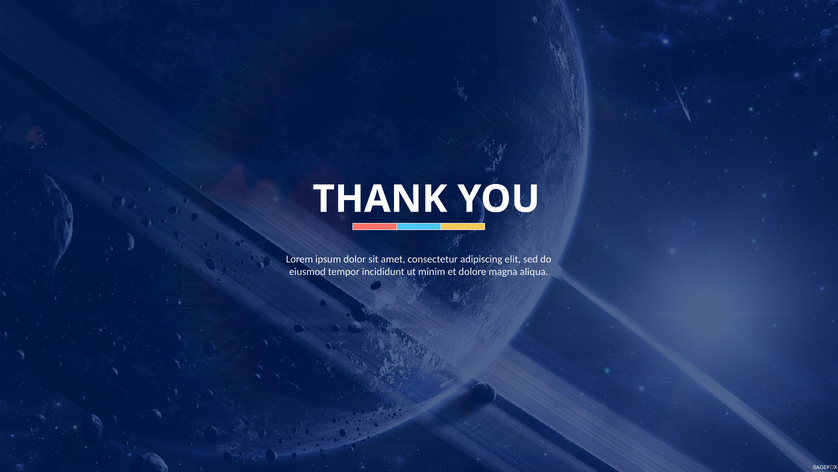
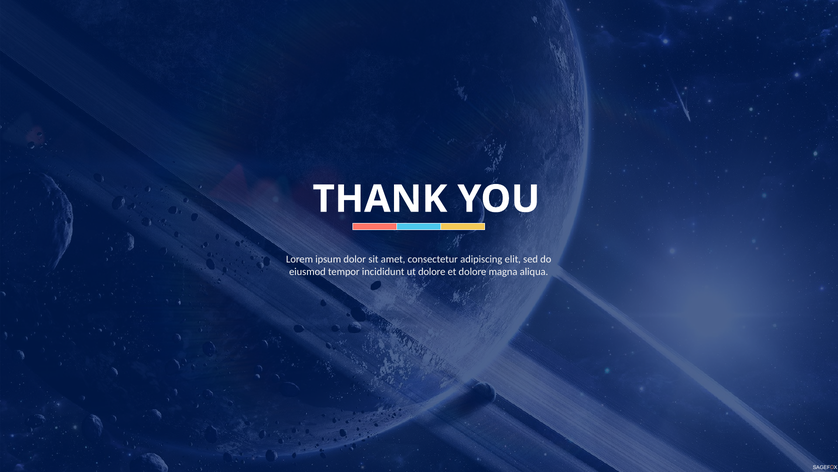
ut minim: minim -> dolore
